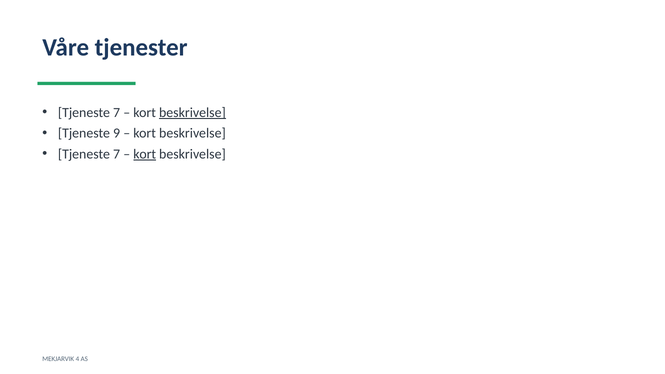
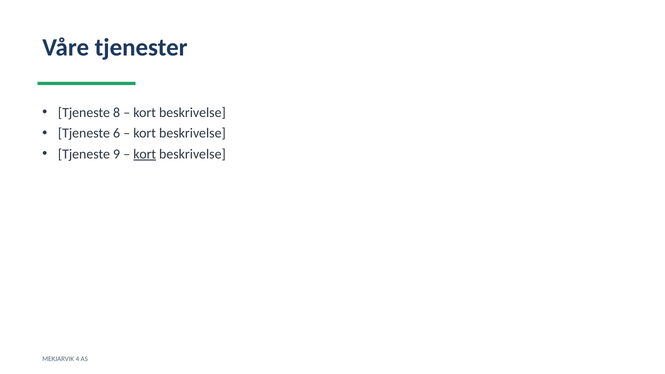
7 at (117, 113): 7 -> 8
beskrivelse at (192, 113) underline: present -> none
9: 9 -> 6
7 at (117, 154): 7 -> 9
